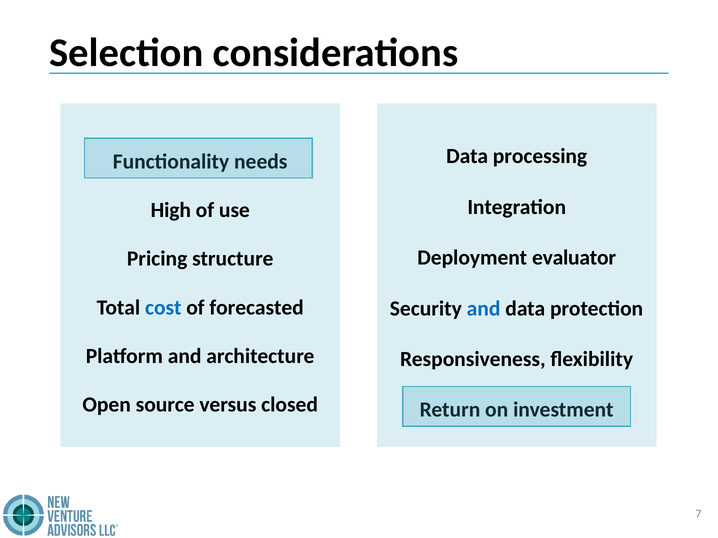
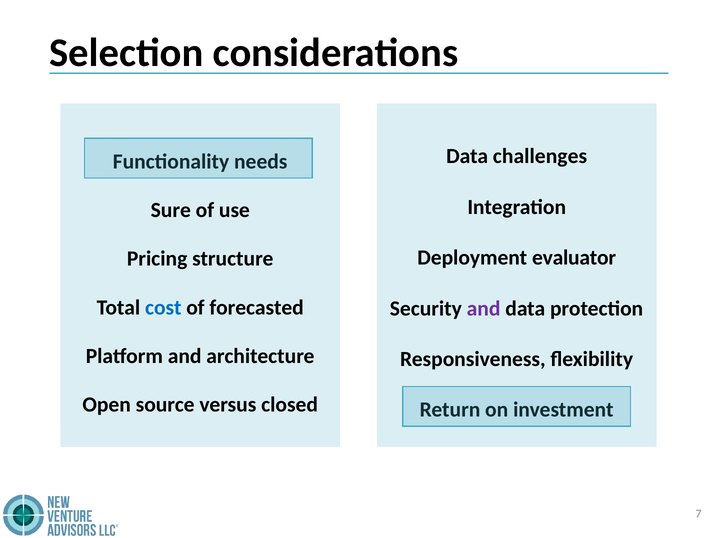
processing: processing -> challenges
High: High -> Sure
and at (484, 309) colour: blue -> purple
